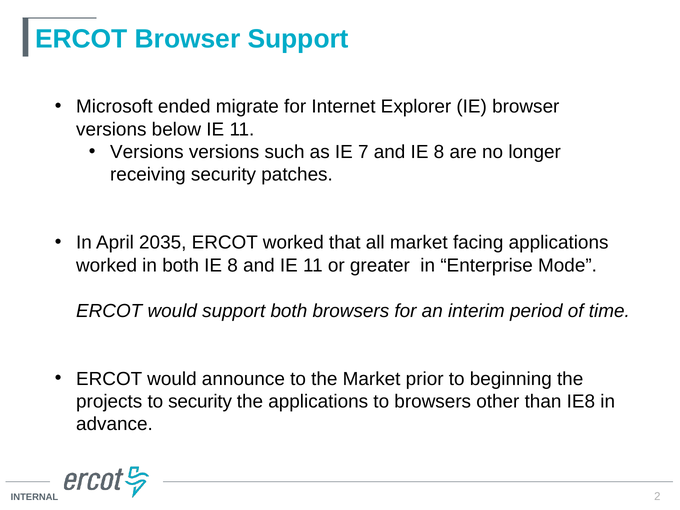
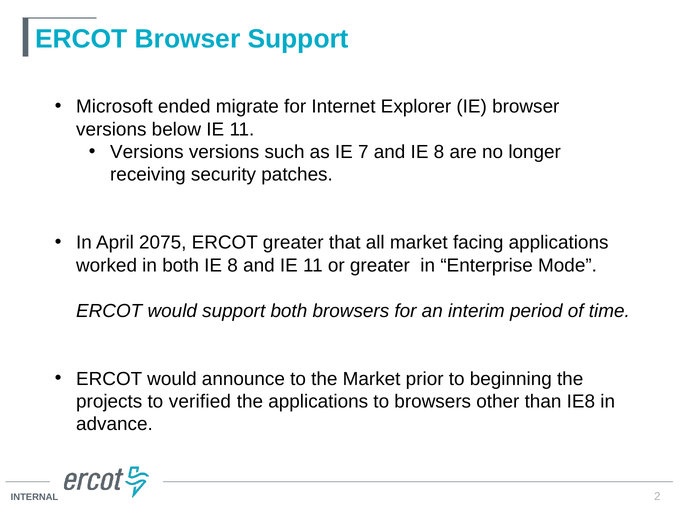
2035: 2035 -> 2075
ERCOT worked: worked -> greater
to security: security -> verified
